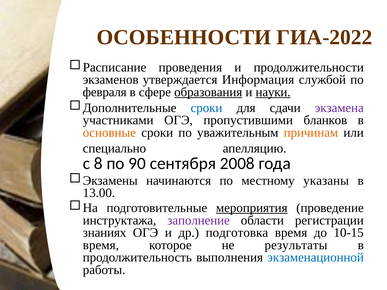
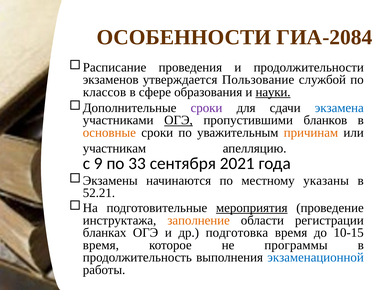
ГИА-2022: ГИА-2022 -> ГИА-2084
Информация: Информация -> Пользование
февраля: февраля -> классов
образования underline: present -> none
сроки at (207, 108) colour: blue -> purple
экзамена colour: purple -> blue
ОГЭ at (178, 120) underline: none -> present
специально: специально -> участникам
8: 8 -> 9
90: 90 -> 33
2008: 2008 -> 2021
13.00: 13.00 -> 52.21
заполнение colour: purple -> orange
знаниях: знаниях -> бланках
результаты: результаты -> программы
